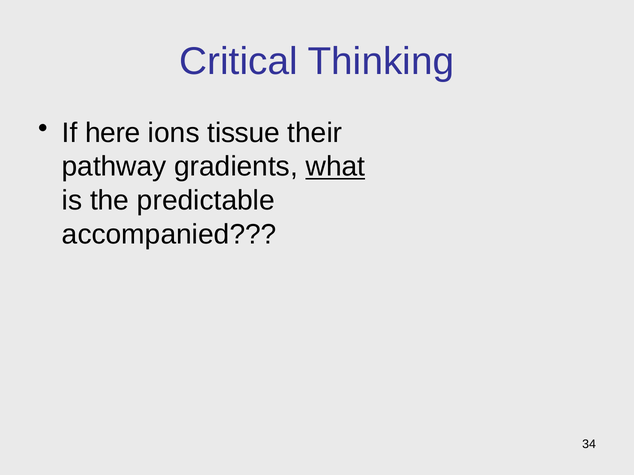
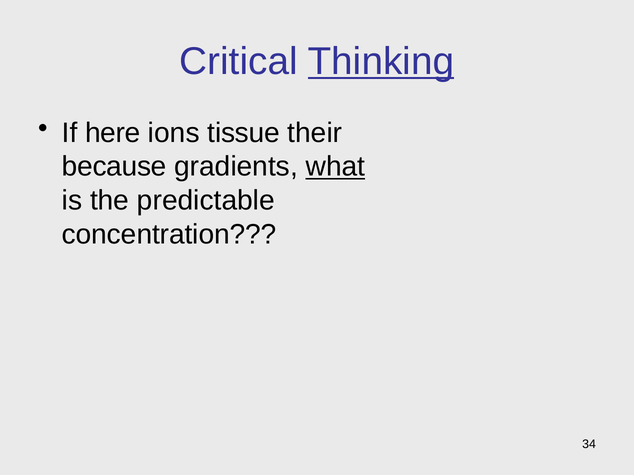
Thinking underline: none -> present
pathway: pathway -> because
accompanied: accompanied -> concentration
